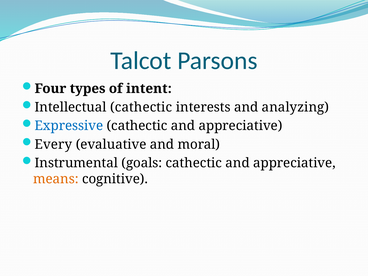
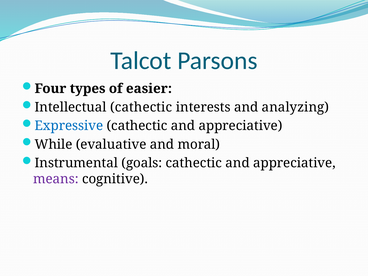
intent: intent -> easier
Every: Every -> While
means colour: orange -> purple
